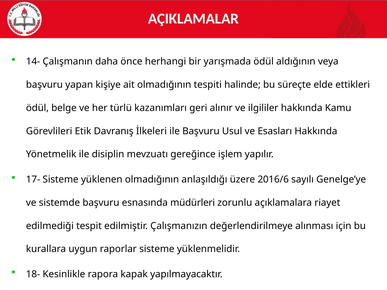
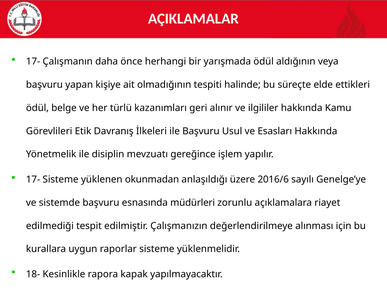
14- at (33, 62): 14- -> 17-
yüklenen olmadığının: olmadığının -> okunmadan
